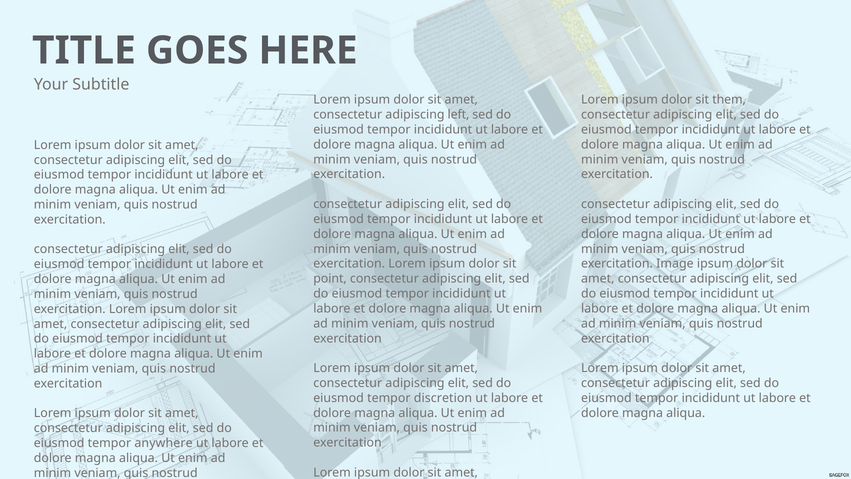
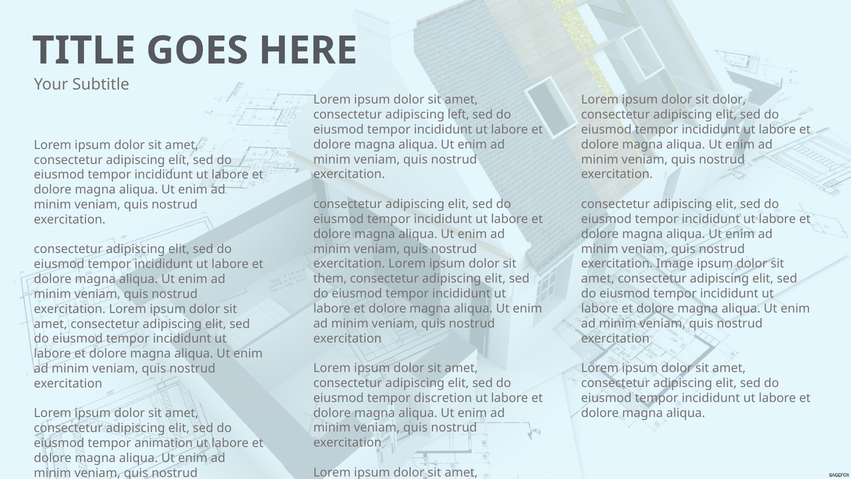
sit them: them -> dolor
point: point -> them
anywhere: anywhere -> animation
